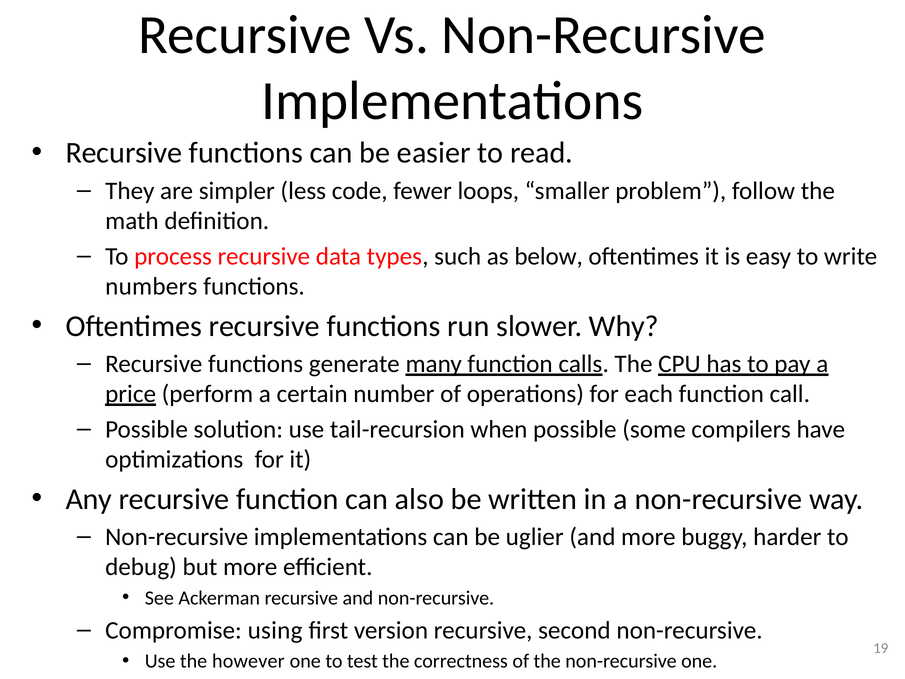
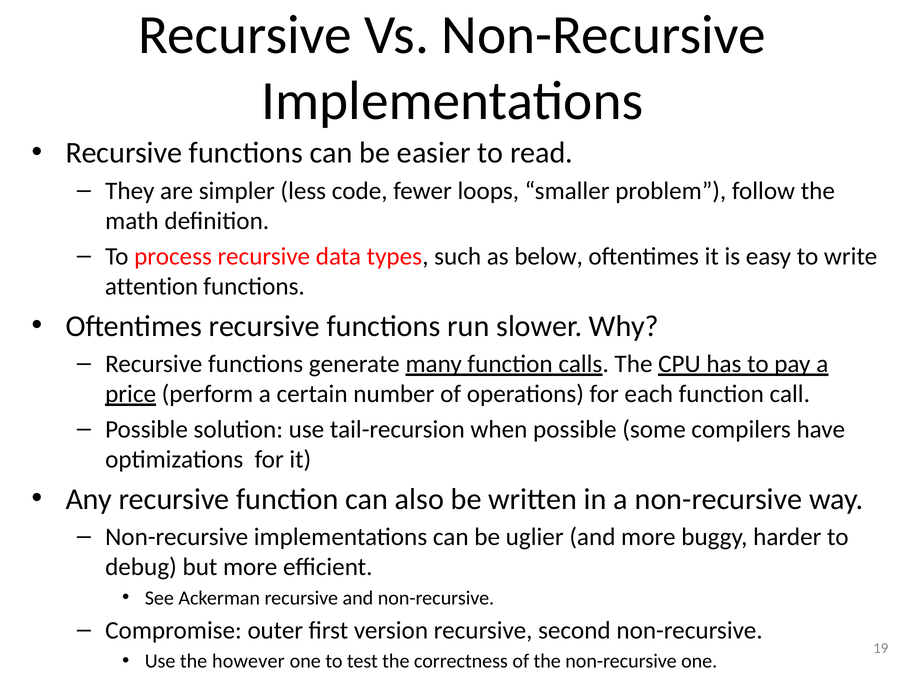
numbers: numbers -> attention
using: using -> outer
